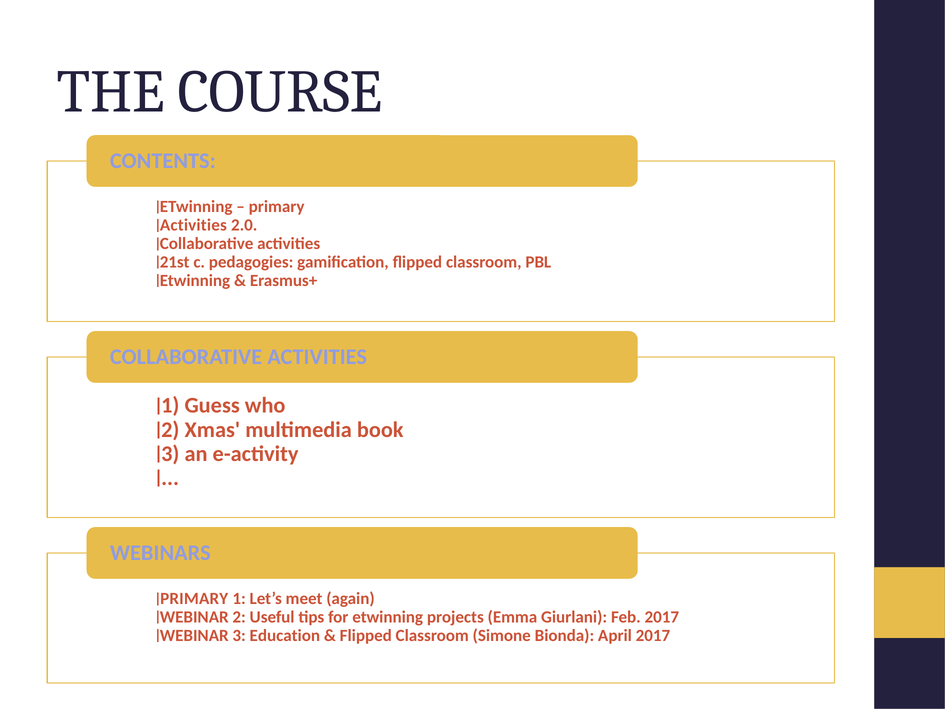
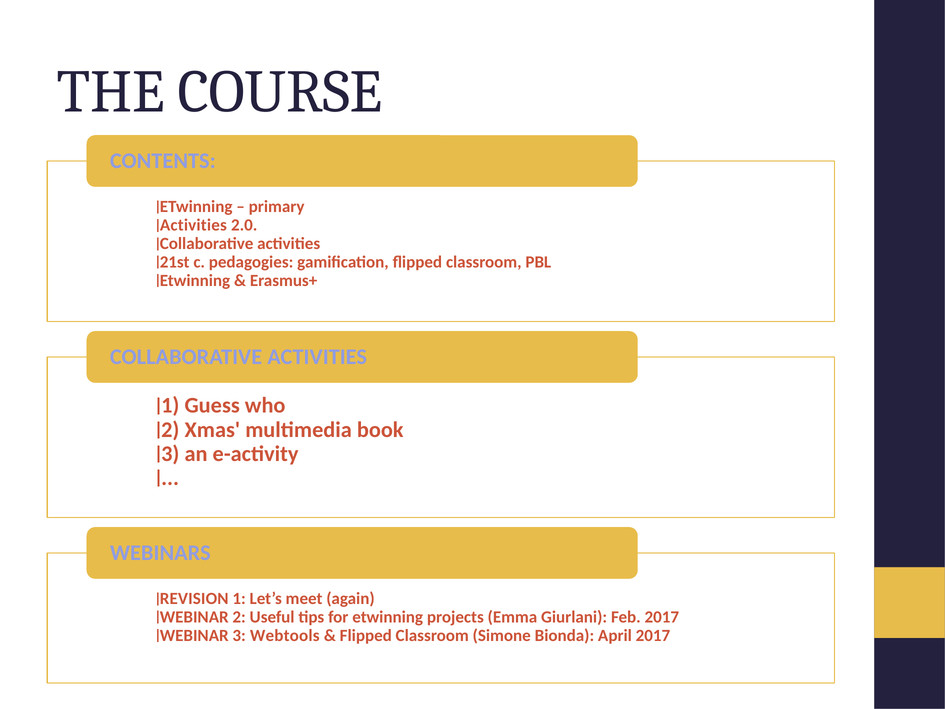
PRIMARY at (194, 599): PRIMARY -> REVISION
Education: Education -> Webtools
